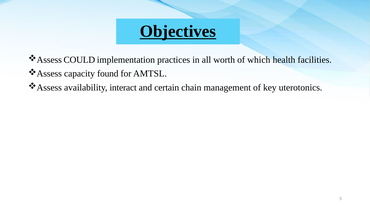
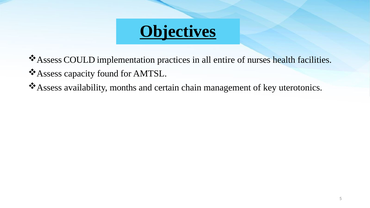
worth: worth -> entire
which: which -> nurses
interact: interact -> months
